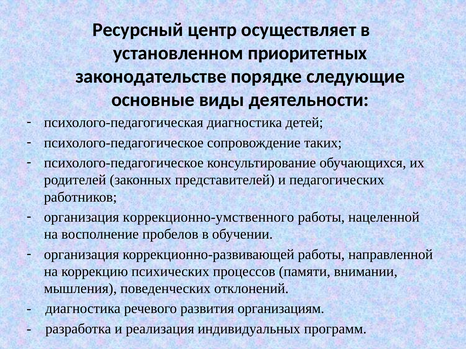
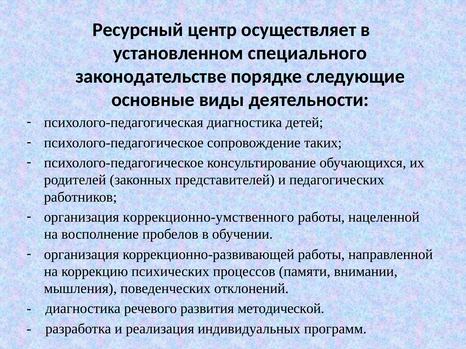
приоритетных: приоритетных -> специального
организациям: организациям -> методической
